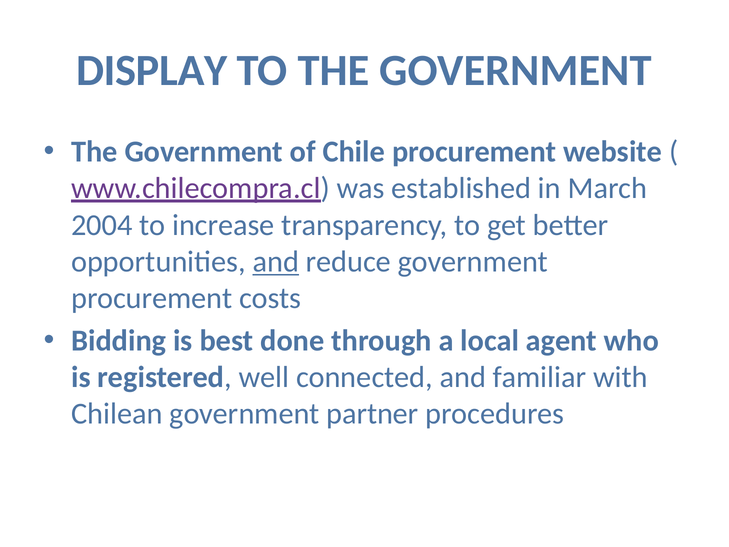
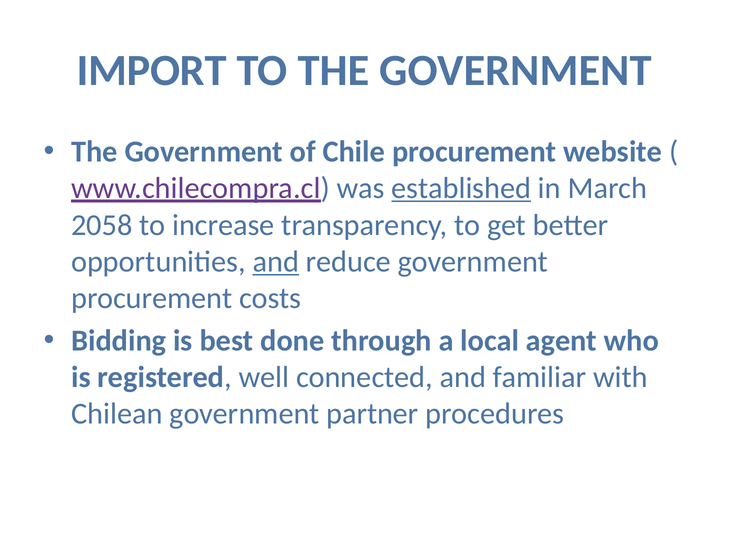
DISPLAY: DISPLAY -> IMPORT
established underline: none -> present
2004: 2004 -> 2058
